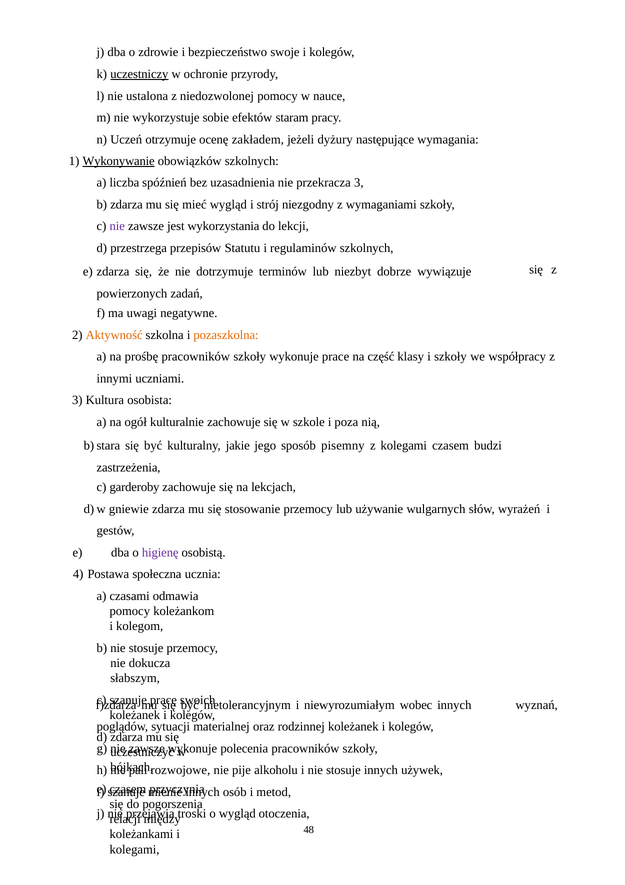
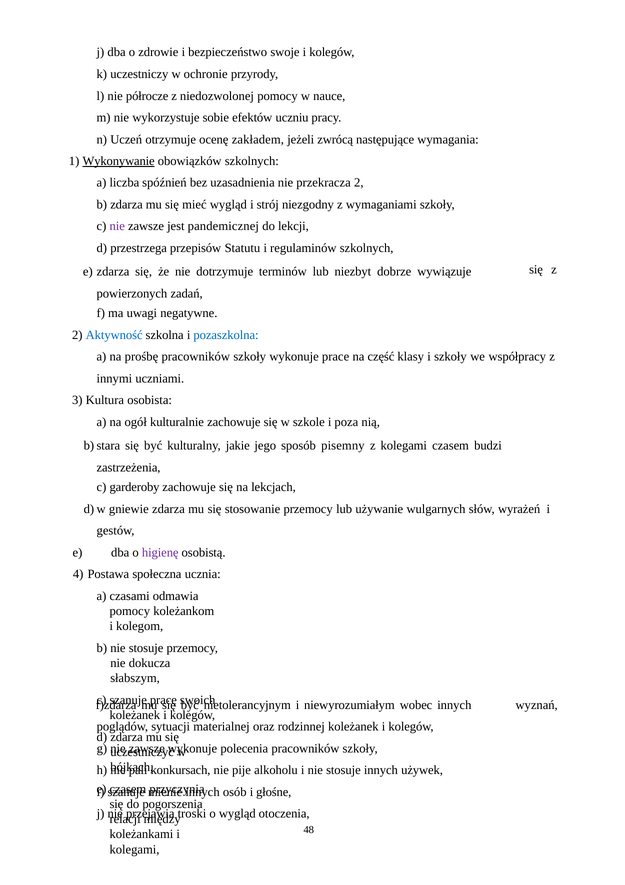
uczestniczy underline: present -> none
ustalona: ustalona -> półrocze
staram: staram -> uczniu
dyżury: dyżury -> zwrócą
przekracza 3: 3 -> 2
wykorzystania: wykorzystania -> pandemicznej
Aktywność colour: orange -> blue
pozaszkolna colour: orange -> blue
rozwojowe: rozwojowe -> konkursach
metod: metod -> głośne
